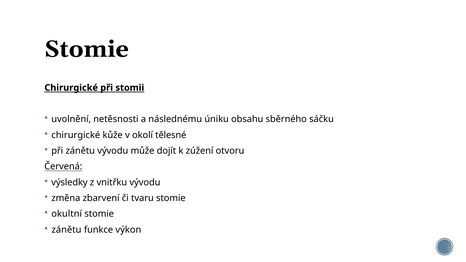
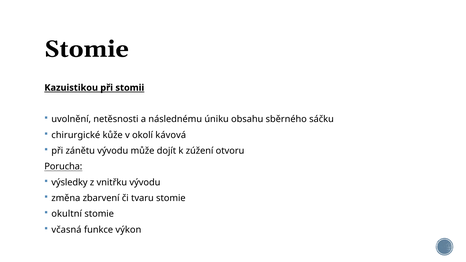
Chirurgické at (71, 88): Chirurgické -> Kazuistikou
tělesné: tělesné -> kávová
Červená: Červená -> Porucha
zánětu at (66, 230): zánětu -> včasná
